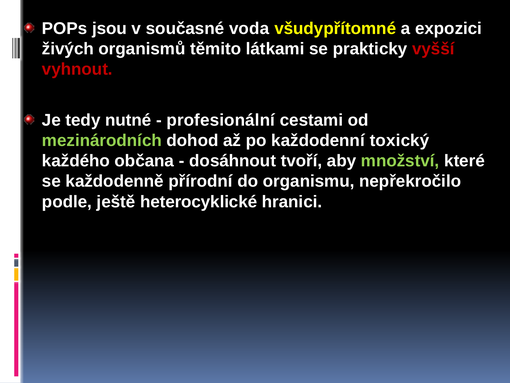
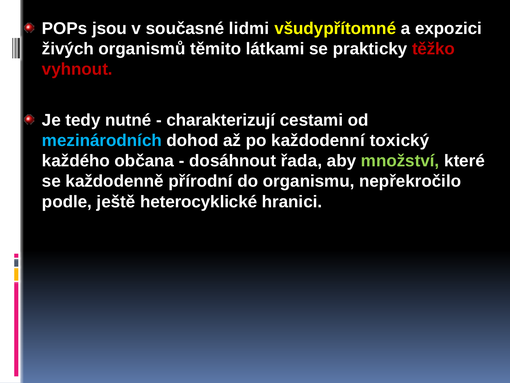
voda: voda -> lidmi
vyšší: vyšší -> těžko
profesionální: profesionální -> charakterizují
mezinárodních colour: light green -> light blue
tvoří: tvoří -> řada
